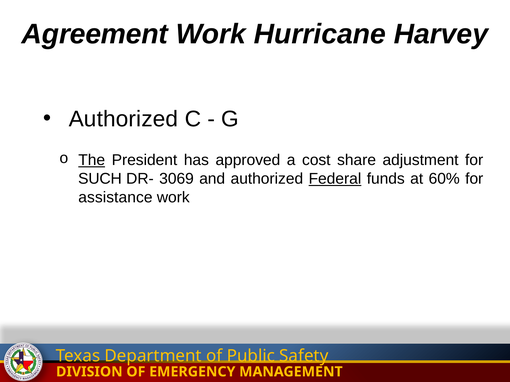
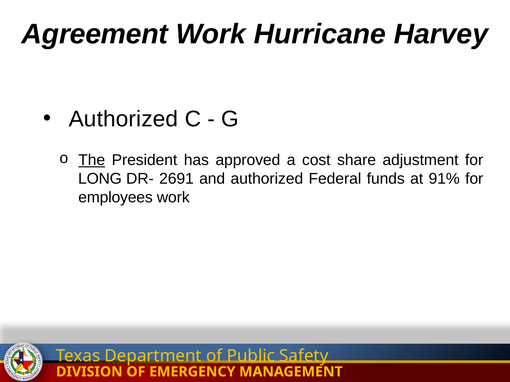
SUCH: SUCH -> LONG
3069: 3069 -> 2691
Federal underline: present -> none
60%: 60% -> 91%
assistance: assistance -> employees
